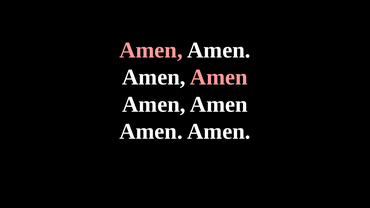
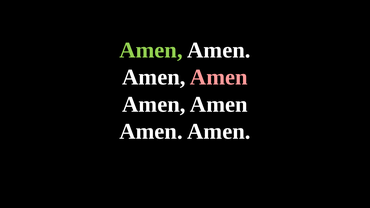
Amen at (151, 50) colour: pink -> light green
